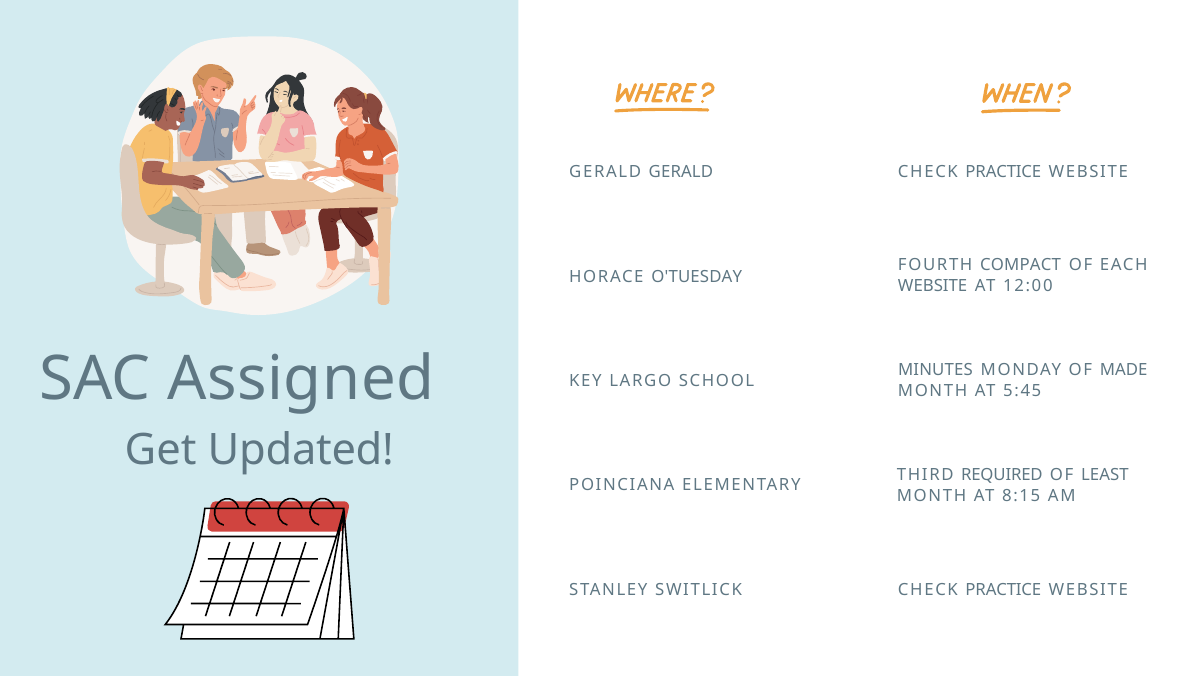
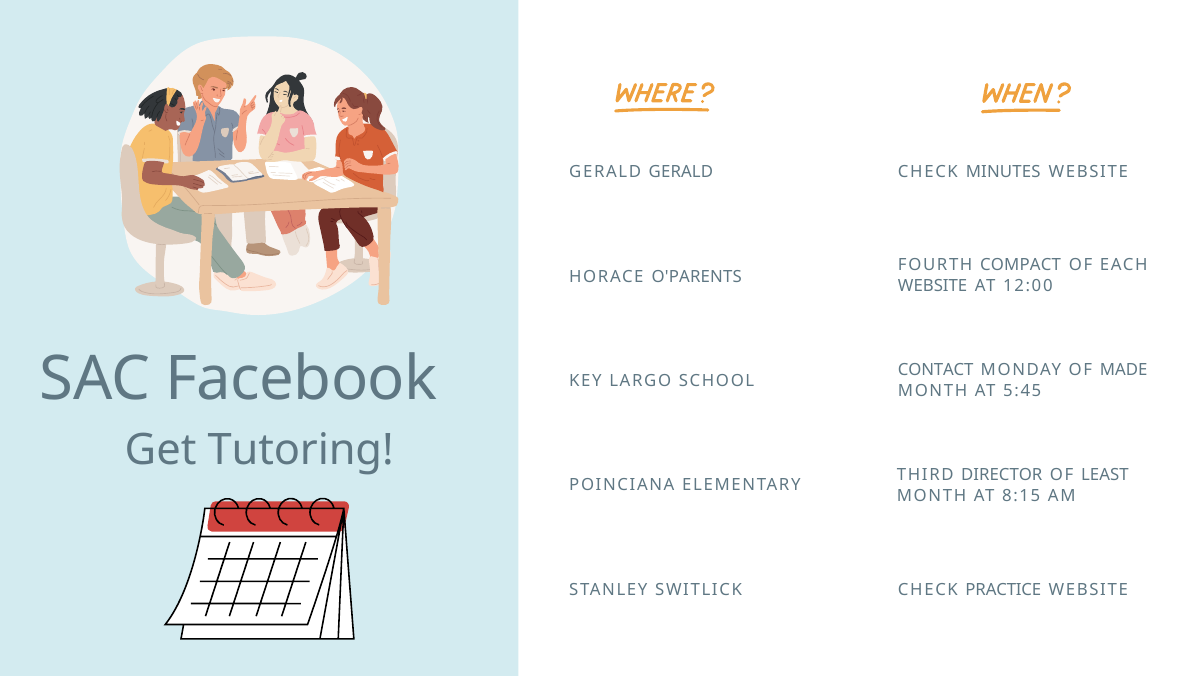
PRACTICE at (1003, 172): PRACTICE -> MINUTES
O'TUESDAY: O'TUESDAY -> O'PARENTS
Assigned: Assigned -> Facebook
MINUTES: MINUTES -> CONTACT
Updated: Updated -> Tutoring
REQUIRED: REQUIRED -> DIRECTOR
